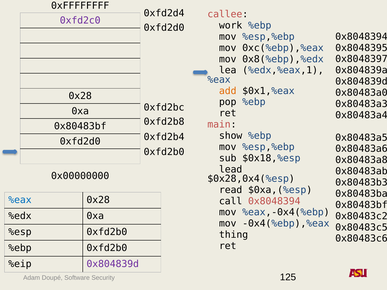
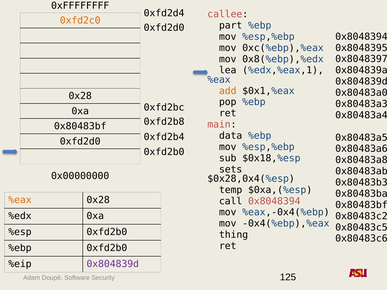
0xfd2c0 colour: purple -> orange
work: work -> part
show: show -> data
lead: lead -> sets
read: read -> temp
%eax at (20, 200) colour: blue -> orange
